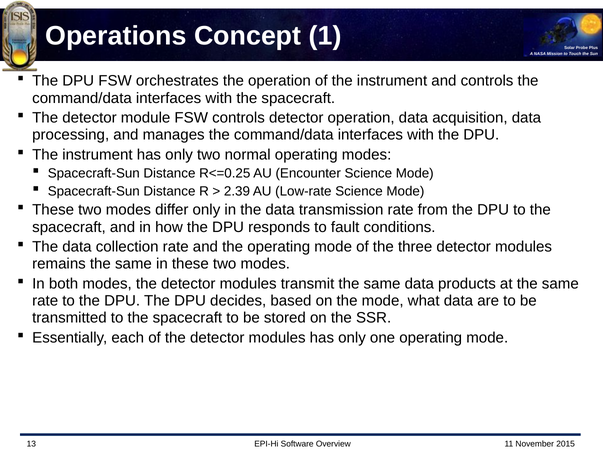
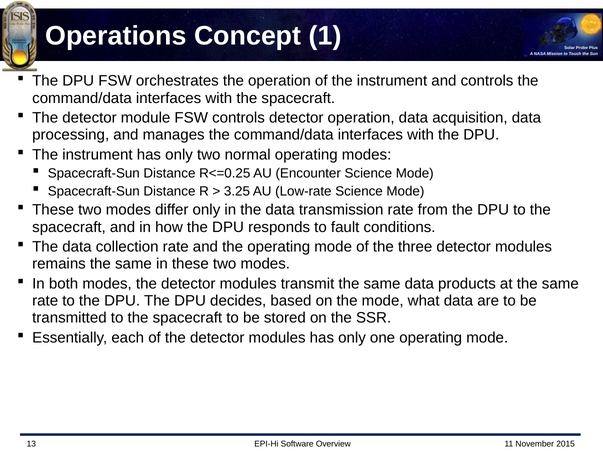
2.39: 2.39 -> 3.25
